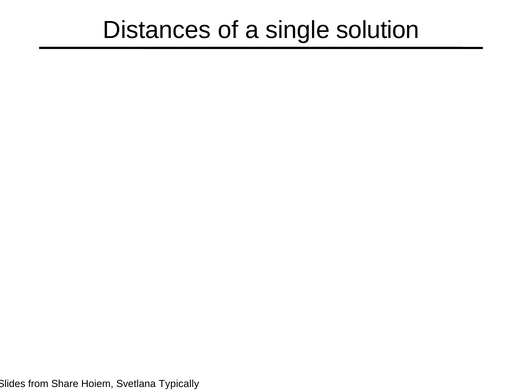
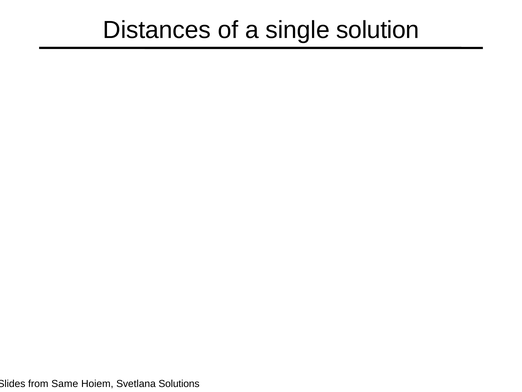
Share: Share -> Same
Typically: Typically -> Solutions
